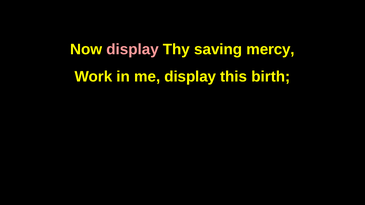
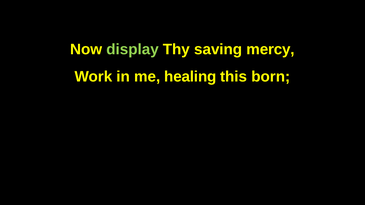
display at (133, 49) colour: pink -> light green
me display: display -> healing
birth: birth -> born
